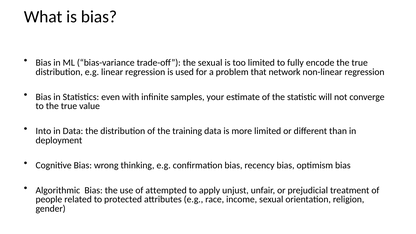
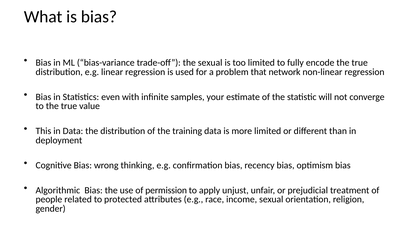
Into: Into -> This
attempted: attempted -> permission
